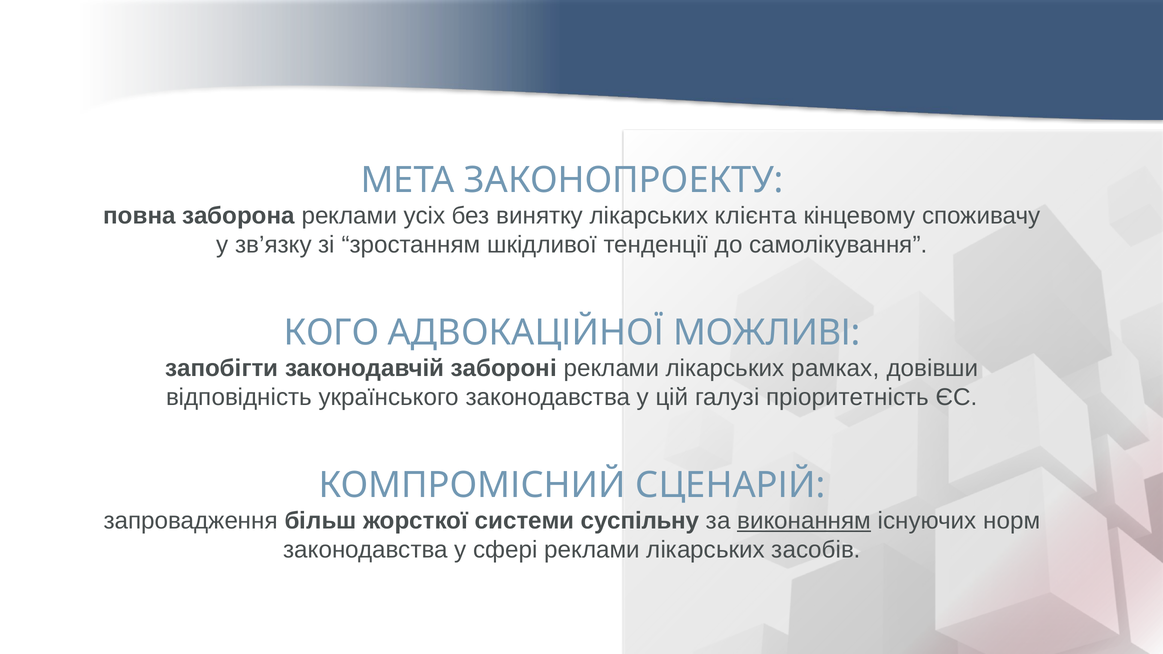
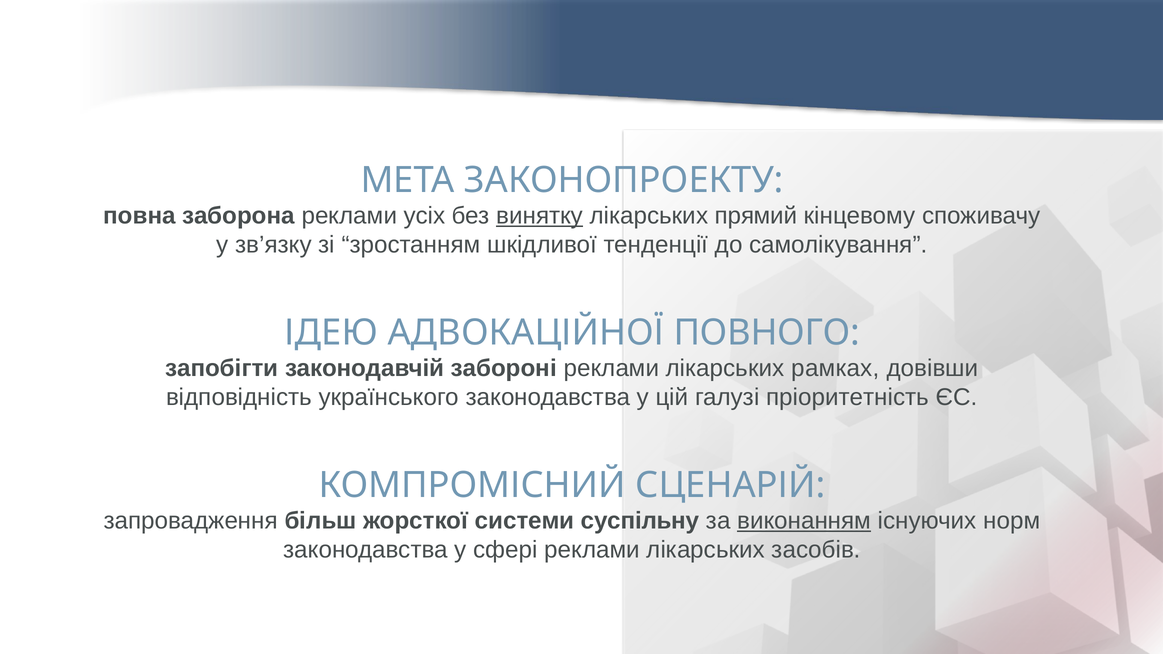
винятку underline: none -> present
клієнта: клієнта -> прямий
КОГО: КОГО -> ІДЕЮ
МОЖЛИВІ: МОЖЛИВІ -> ПОВНОГО
